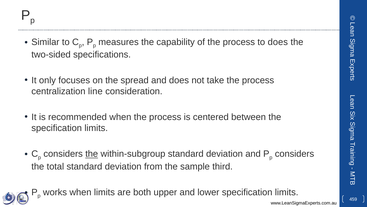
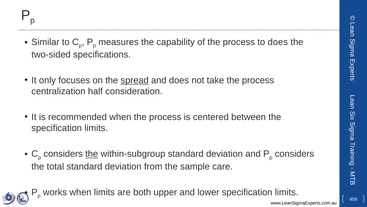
spread underline: none -> present
line: line -> half
third: third -> care
